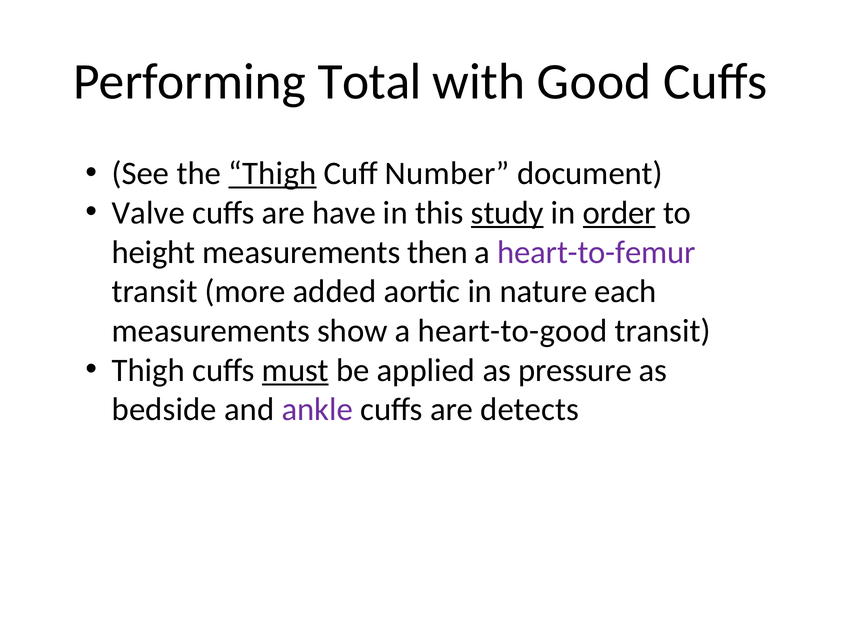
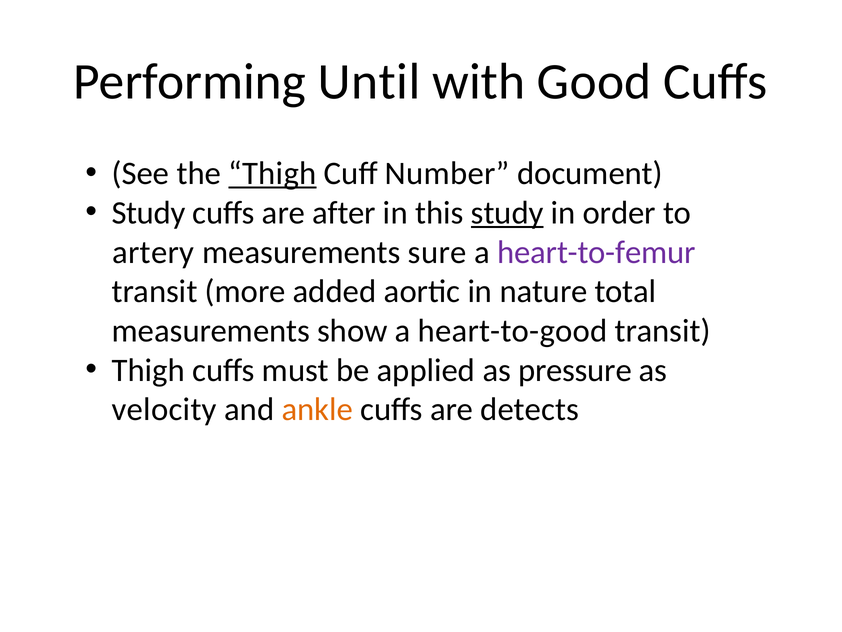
Total: Total -> Until
Valve at (148, 213): Valve -> Study
have: have -> after
order underline: present -> none
height: height -> artery
then: then -> sure
each: each -> total
must underline: present -> none
bedside: bedside -> velocity
ankle colour: purple -> orange
